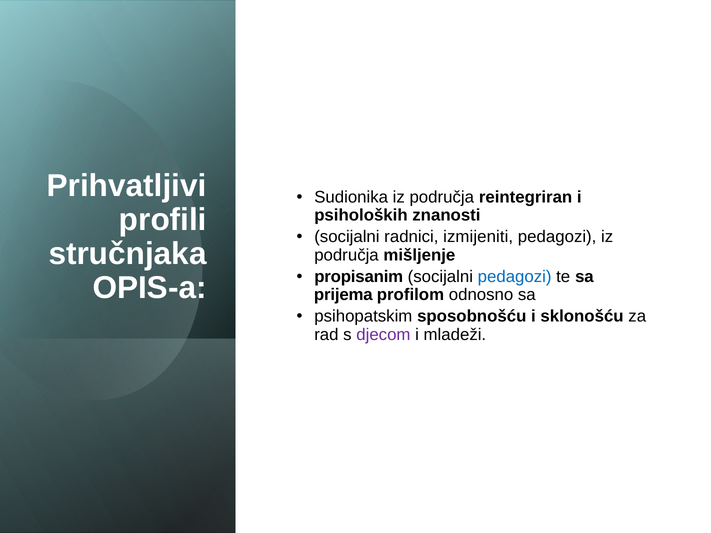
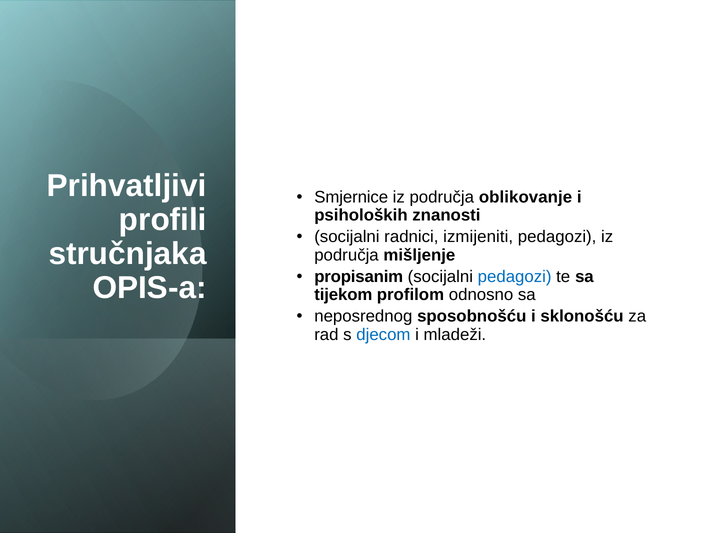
Sudionika: Sudionika -> Smjernice
reintegriran: reintegriran -> oblikovanje
prijema: prijema -> tijekom
psihopatskim: psihopatskim -> neposrednog
djecom colour: purple -> blue
